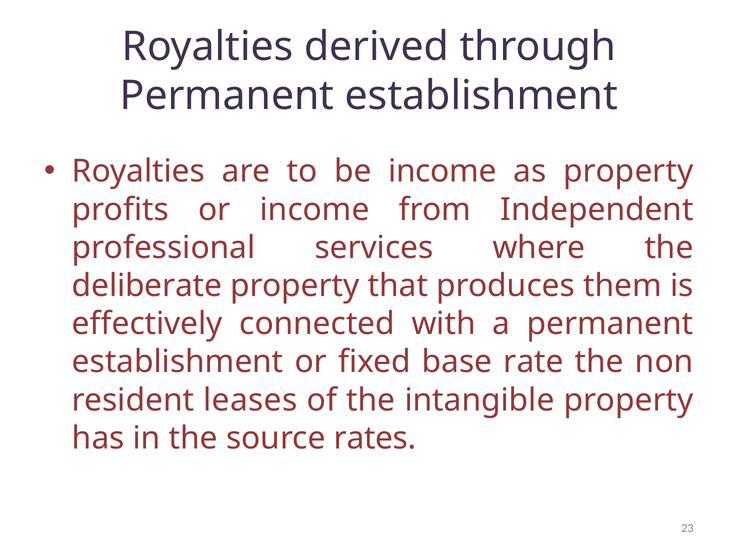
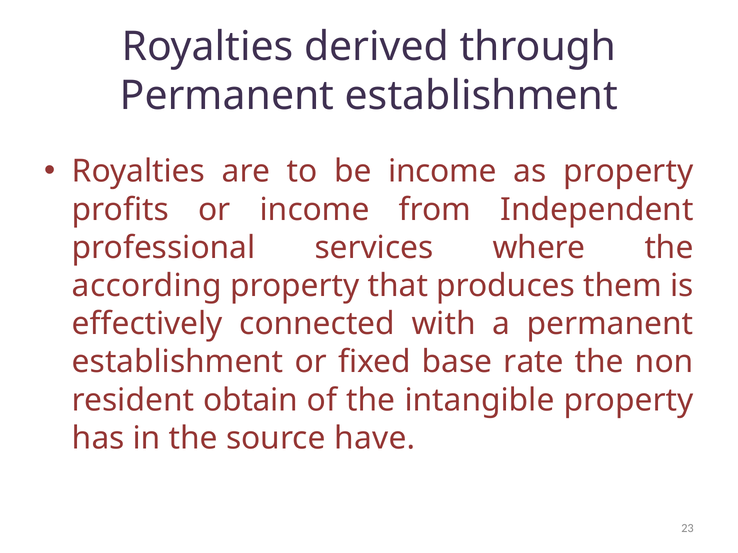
deliberate: deliberate -> according
leases: leases -> obtain
rates: rates -> have
